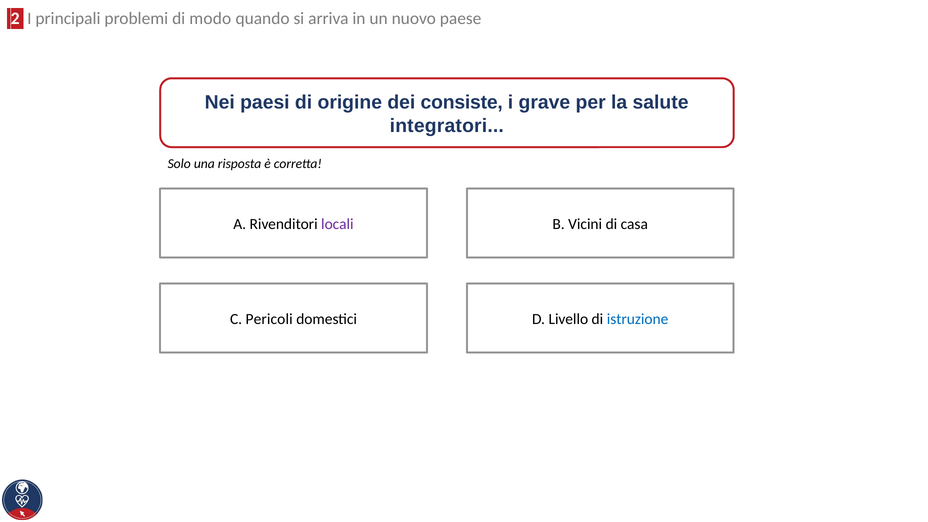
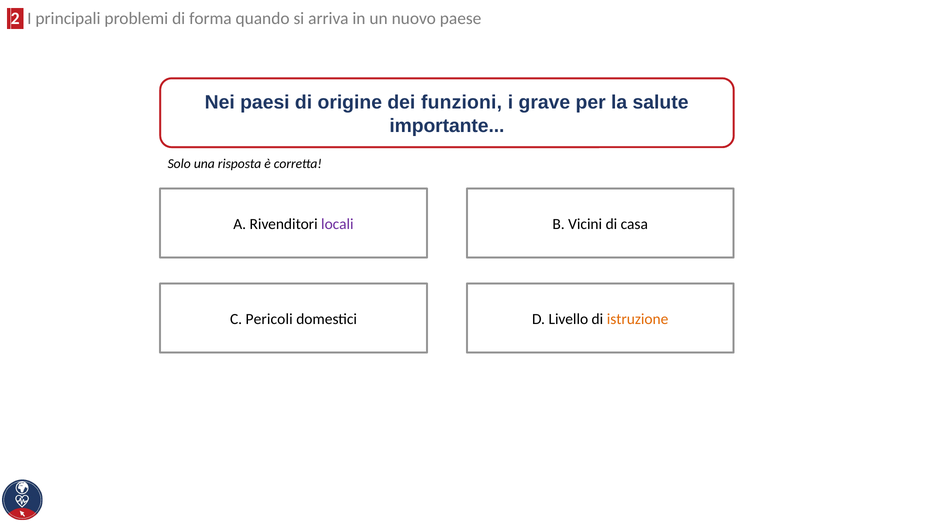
modo: modo -> forma
consiste: consiste -> funzioni
integratori: integratori -> importante
istruzione colour: blue -> orange
